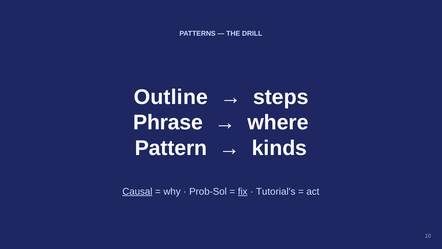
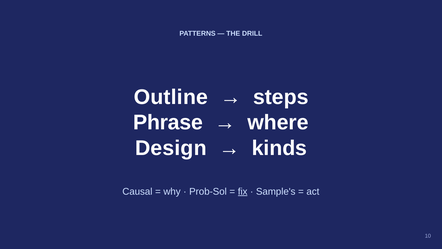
Pattern: Pattern -> Design
Causal underline: present -> none
Tutorial's: Tutorial's -> Sample's
